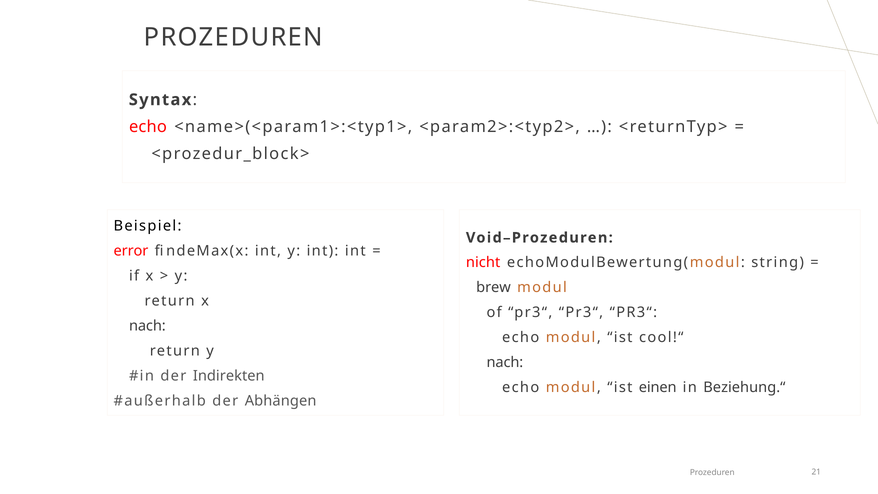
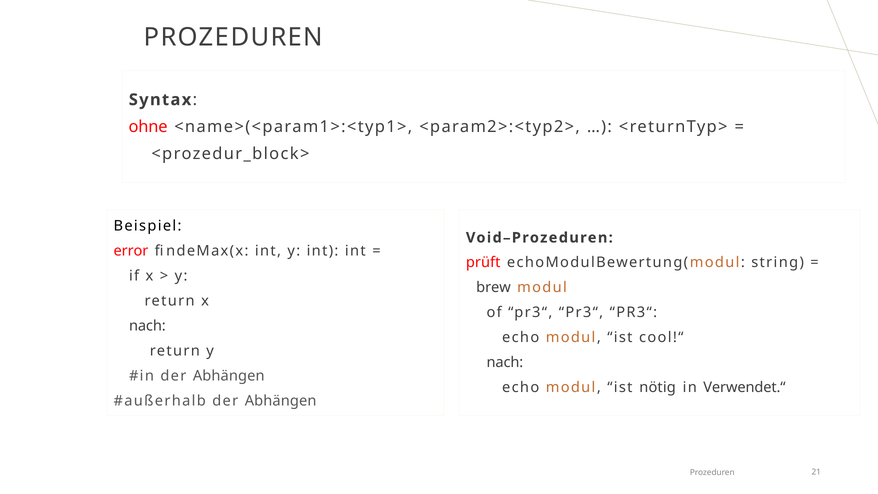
echo at (148, 127): echo -> ohne
nicht: nicht -> prüft
Indirekten at (229, 376): Indirekten -> Abhängen
einen: einen -> nötig
Beziehung.“: Beziehung.“ -> Verwendet.“
